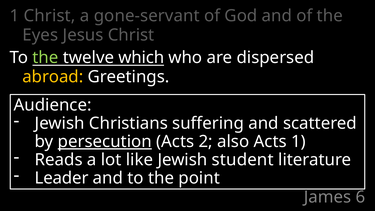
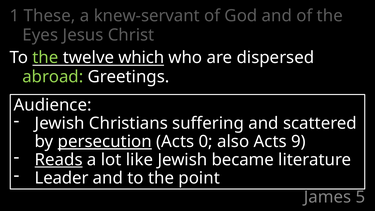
1 Christ: Christ -> These
gone-servant: gone-servant -> knew-servant
abroad colour: yellow -> light green
2: 2 -> 0
Acts 1: 1 -> 9
Reads underline: none -> present
student: student -> became
6: 6 -> 5
